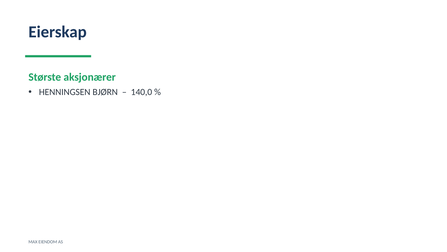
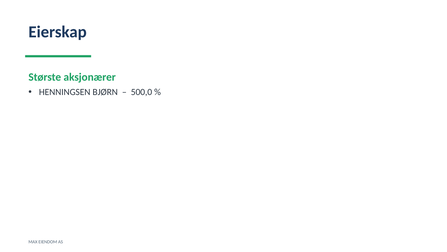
140,0: 140,0 -> 500,0
